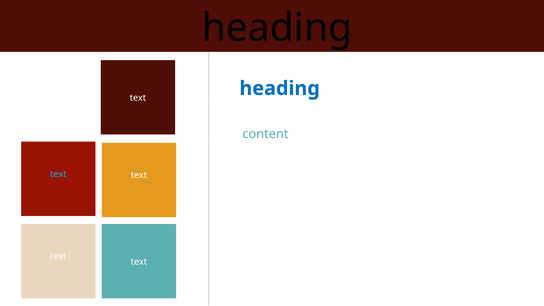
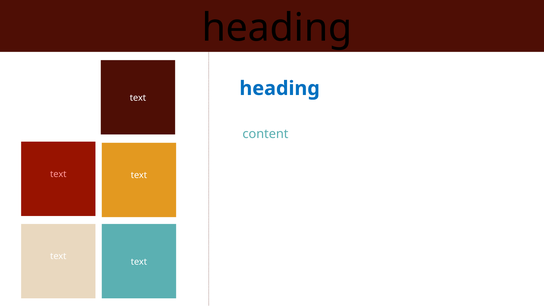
text at (58, 174) colour: light blue -> pink
